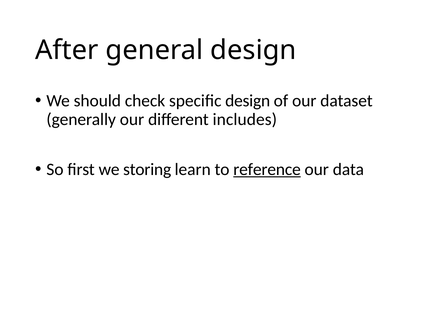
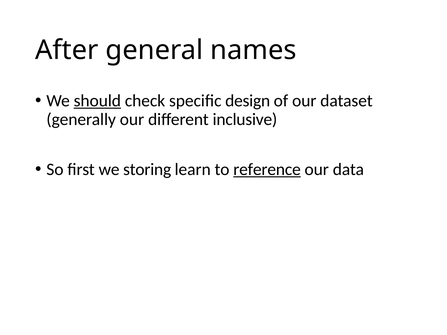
general design: design -> names
should underline: none -> present
includes: includes -> inclusive
